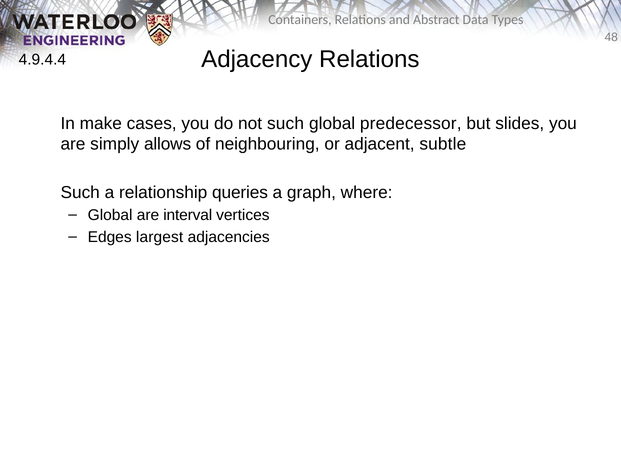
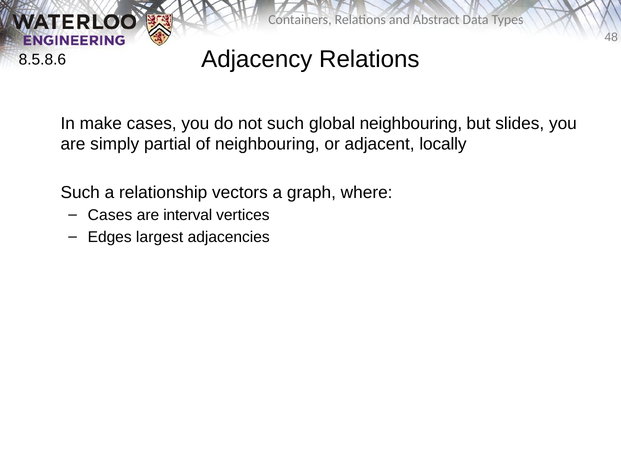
4.9.4.4: 4.9.4.4 -> 8.5.8.6
global predecessor: predecessor -> neighbouring
allows: allows -> partial
subtle: subtle -> locally
queries: queries -> vectors
Global at (110, 215): Global -> Cases
